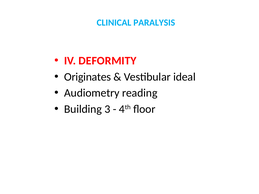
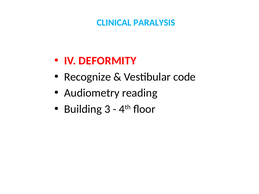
Originates: Originates -> Recognize
ideal: ideal -> code
